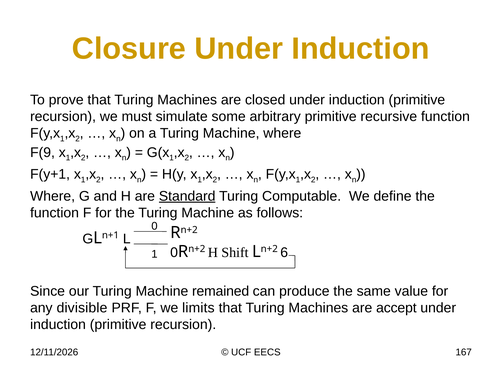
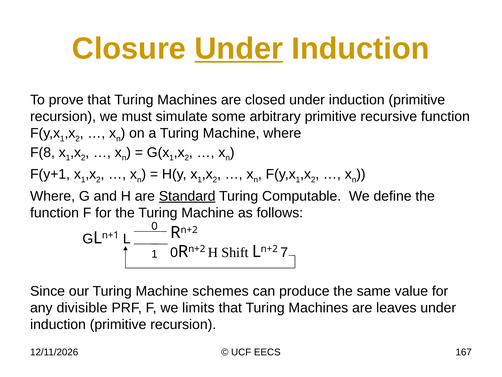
Under at (239, 49) underline: none -> present
F(9: F(9 -> F(8
6: 6 -> 7
remained: remained -> schemes
accept: accept -> leaves
